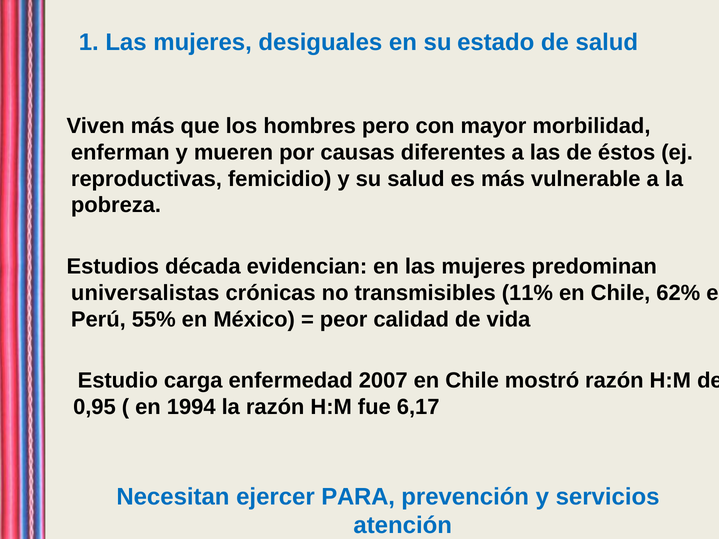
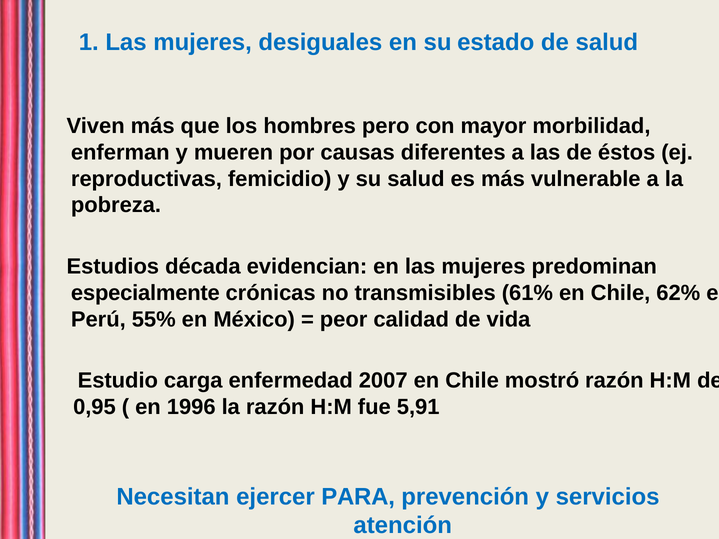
universalistas: universalistas -> especialmente
11%: 11% -> 61%
1994: 1994 -> 1996
6,17: 6,17 -> 5,91
